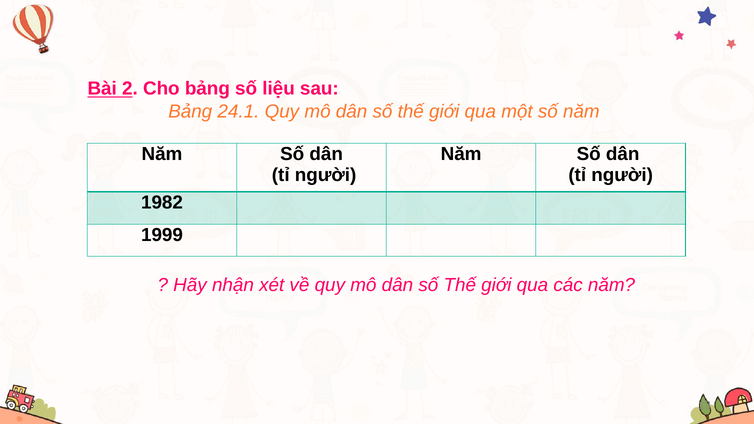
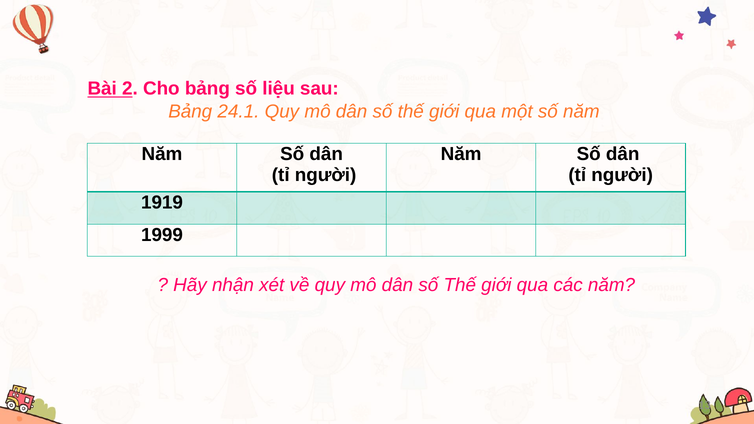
1982: 1982 -> 1919
